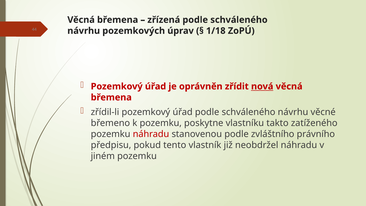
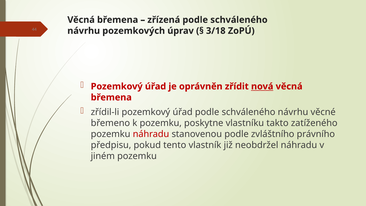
1/18: 1/18 -> 3/18
